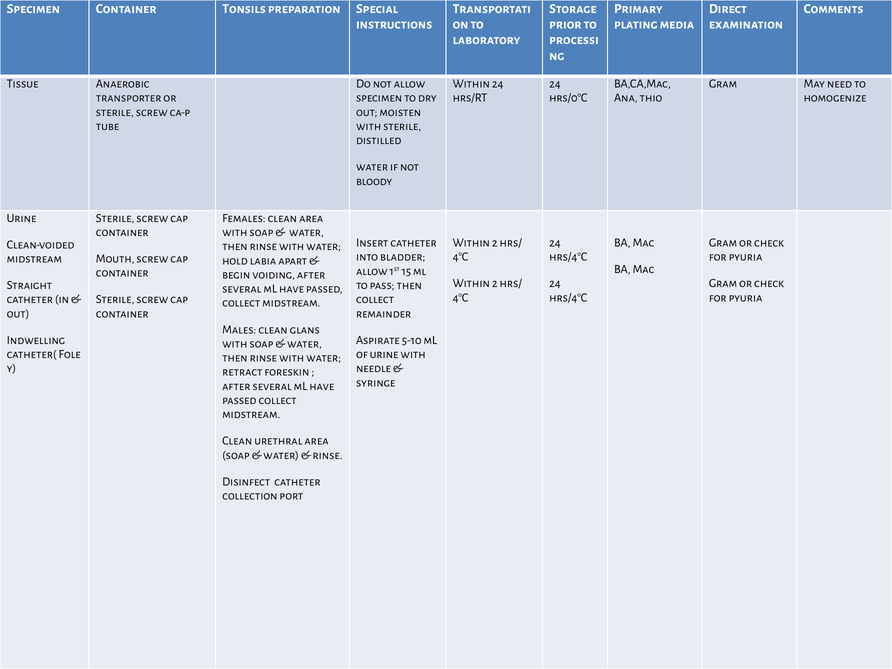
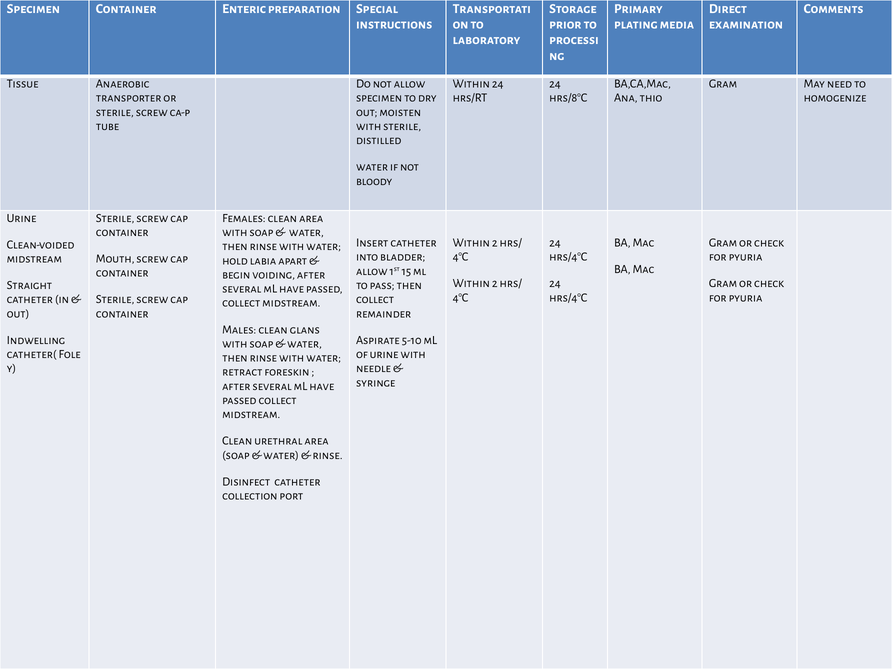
Tonsils: Tonsils -> Enteric
hrs/0°C: hrs/0°C -> hrs/8°C
